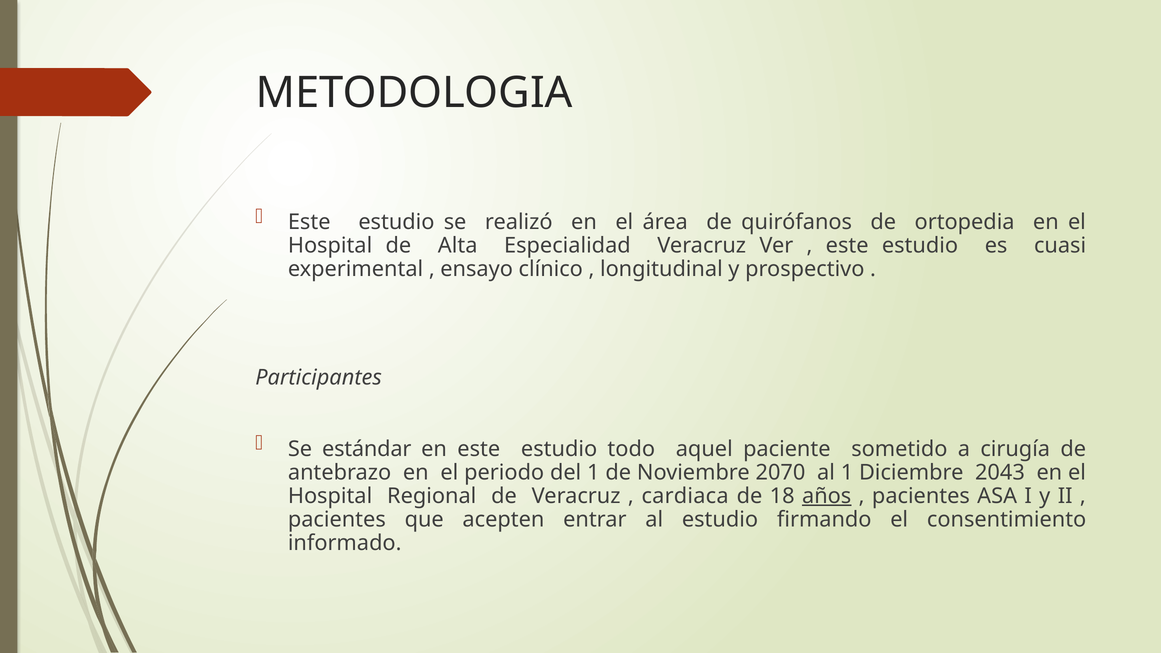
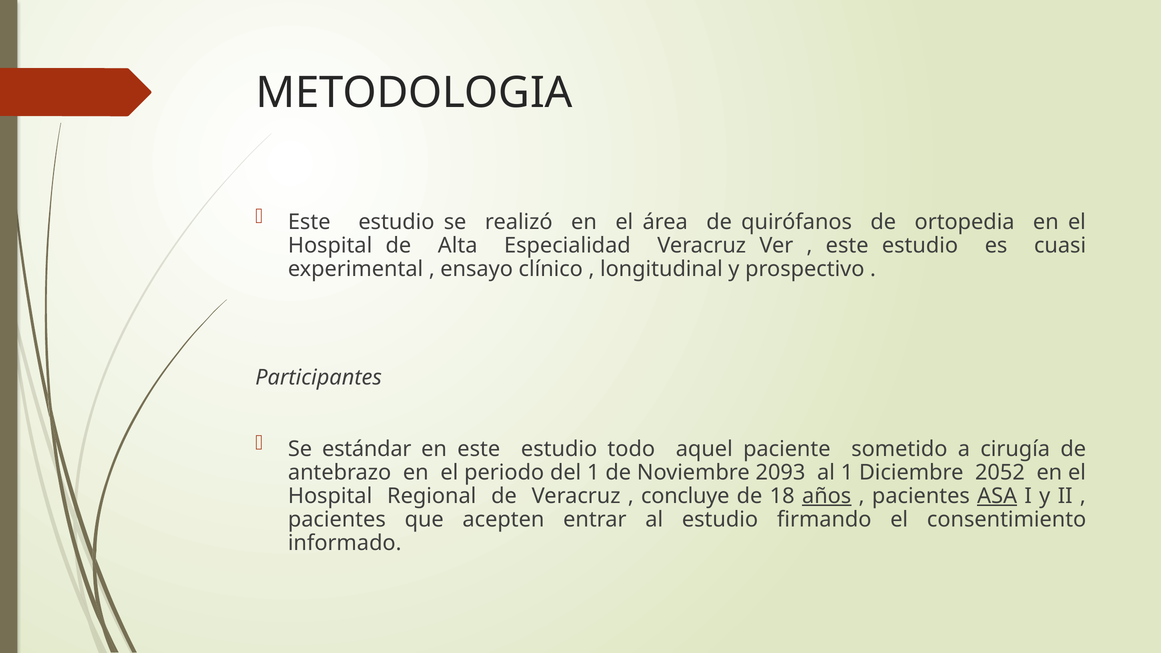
2070: 2070 -> 2093
2043: 2043 -> 2052
cardiaca: cardiaca -> concluye
ASA underline: none -> present
